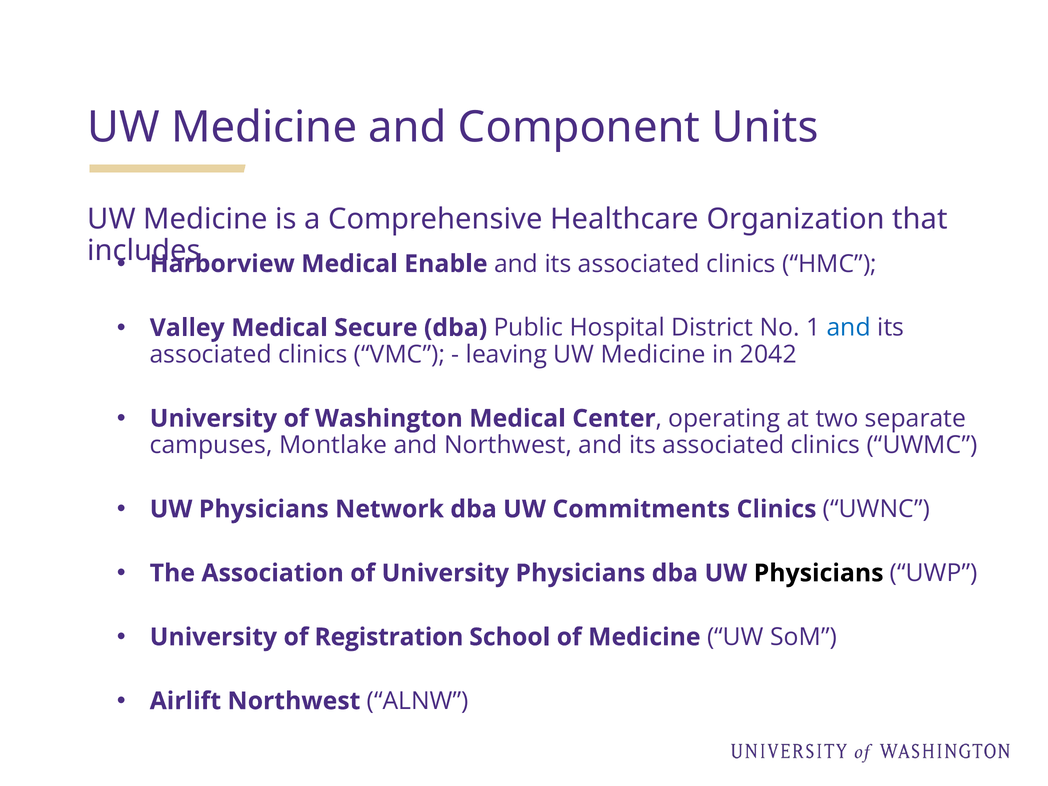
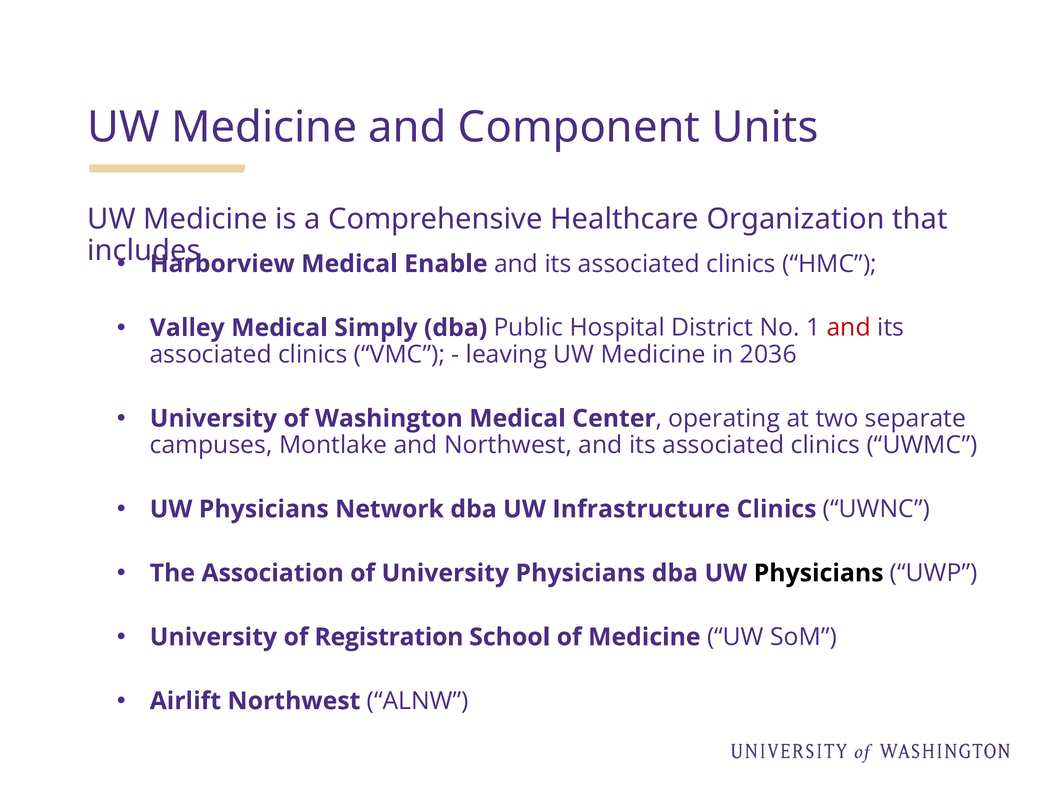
Secure: Secure -> Simply
and at (849, 328) colour: blue -> red
2042: 2042 -> 2036
Commitments: Commitments -> Infrastructure
